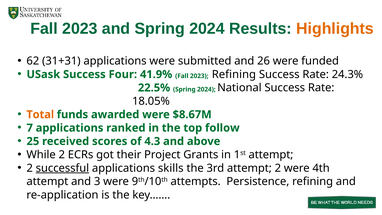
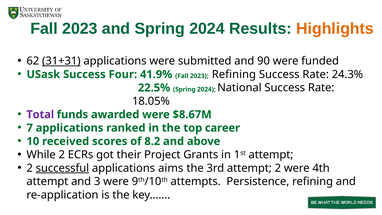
31+31 underline: none -> present
26: 26 -> 90
Total colour: orange -> purple
follow: follow -> career
25: 25 -> 10
4.3: 4.3 -> 8.2
skills: skills -> aims
